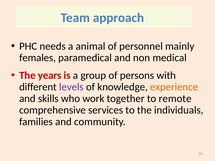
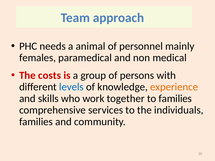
years: years -> costs
levels colour: purple -> blue
to remote: remote -> families
